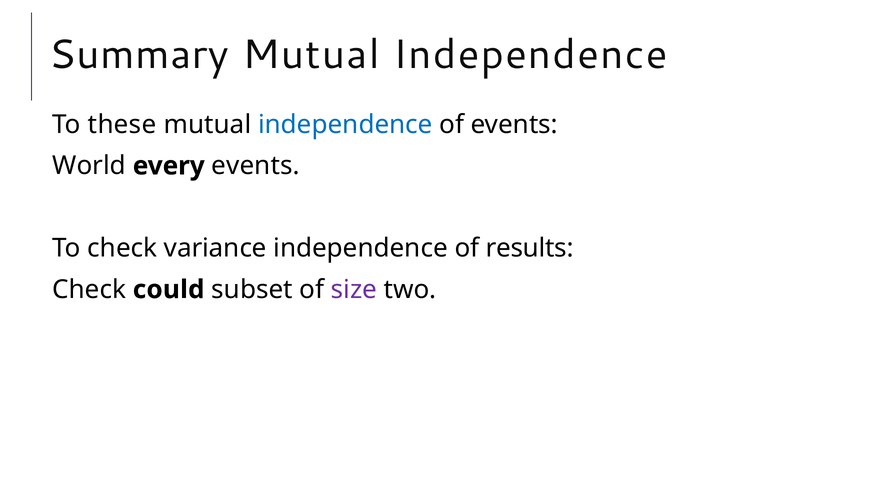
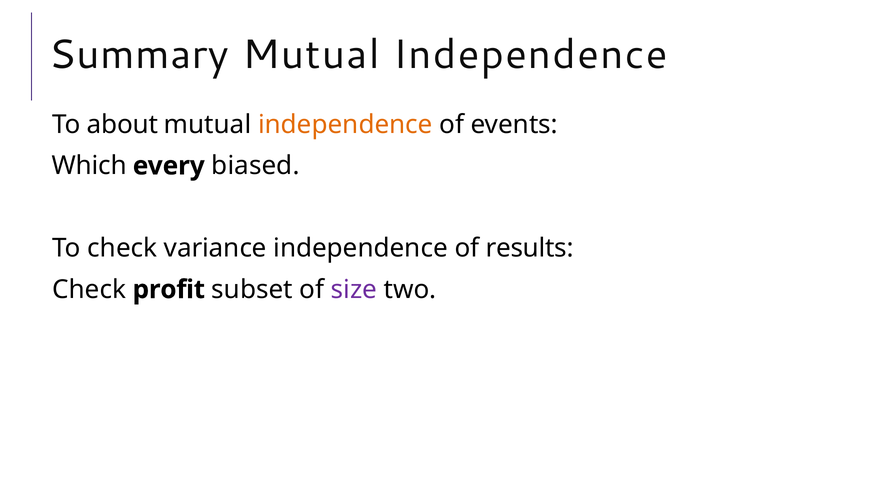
these: these -> about
independence at (345, 125) colour: blue -> orange
World: World -> Which
every events: events -> biased
could: could -> profit
